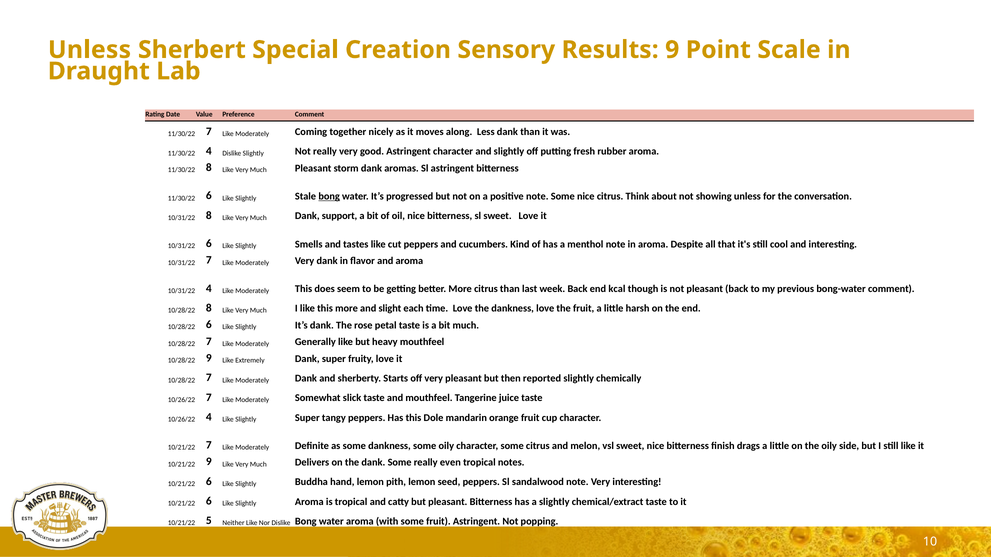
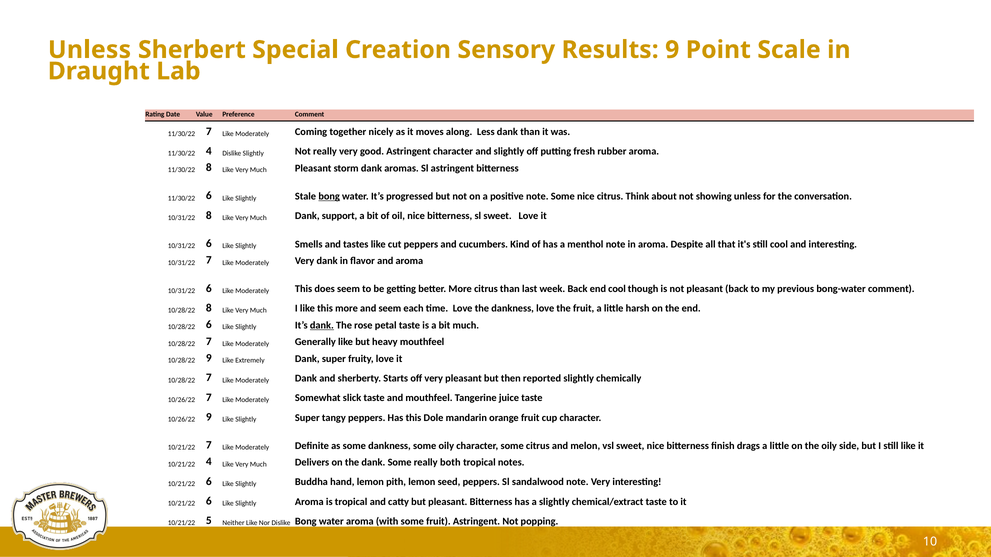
4 at (209, 288): 4 -> 6
end kcal: kcal -> cool
and slight: slight -> seem
dank at (322, 326) underline: none -> present
10/26/22 4: 4 -> 9
10/21/22 9: 9 -> 4
even: even -> both
